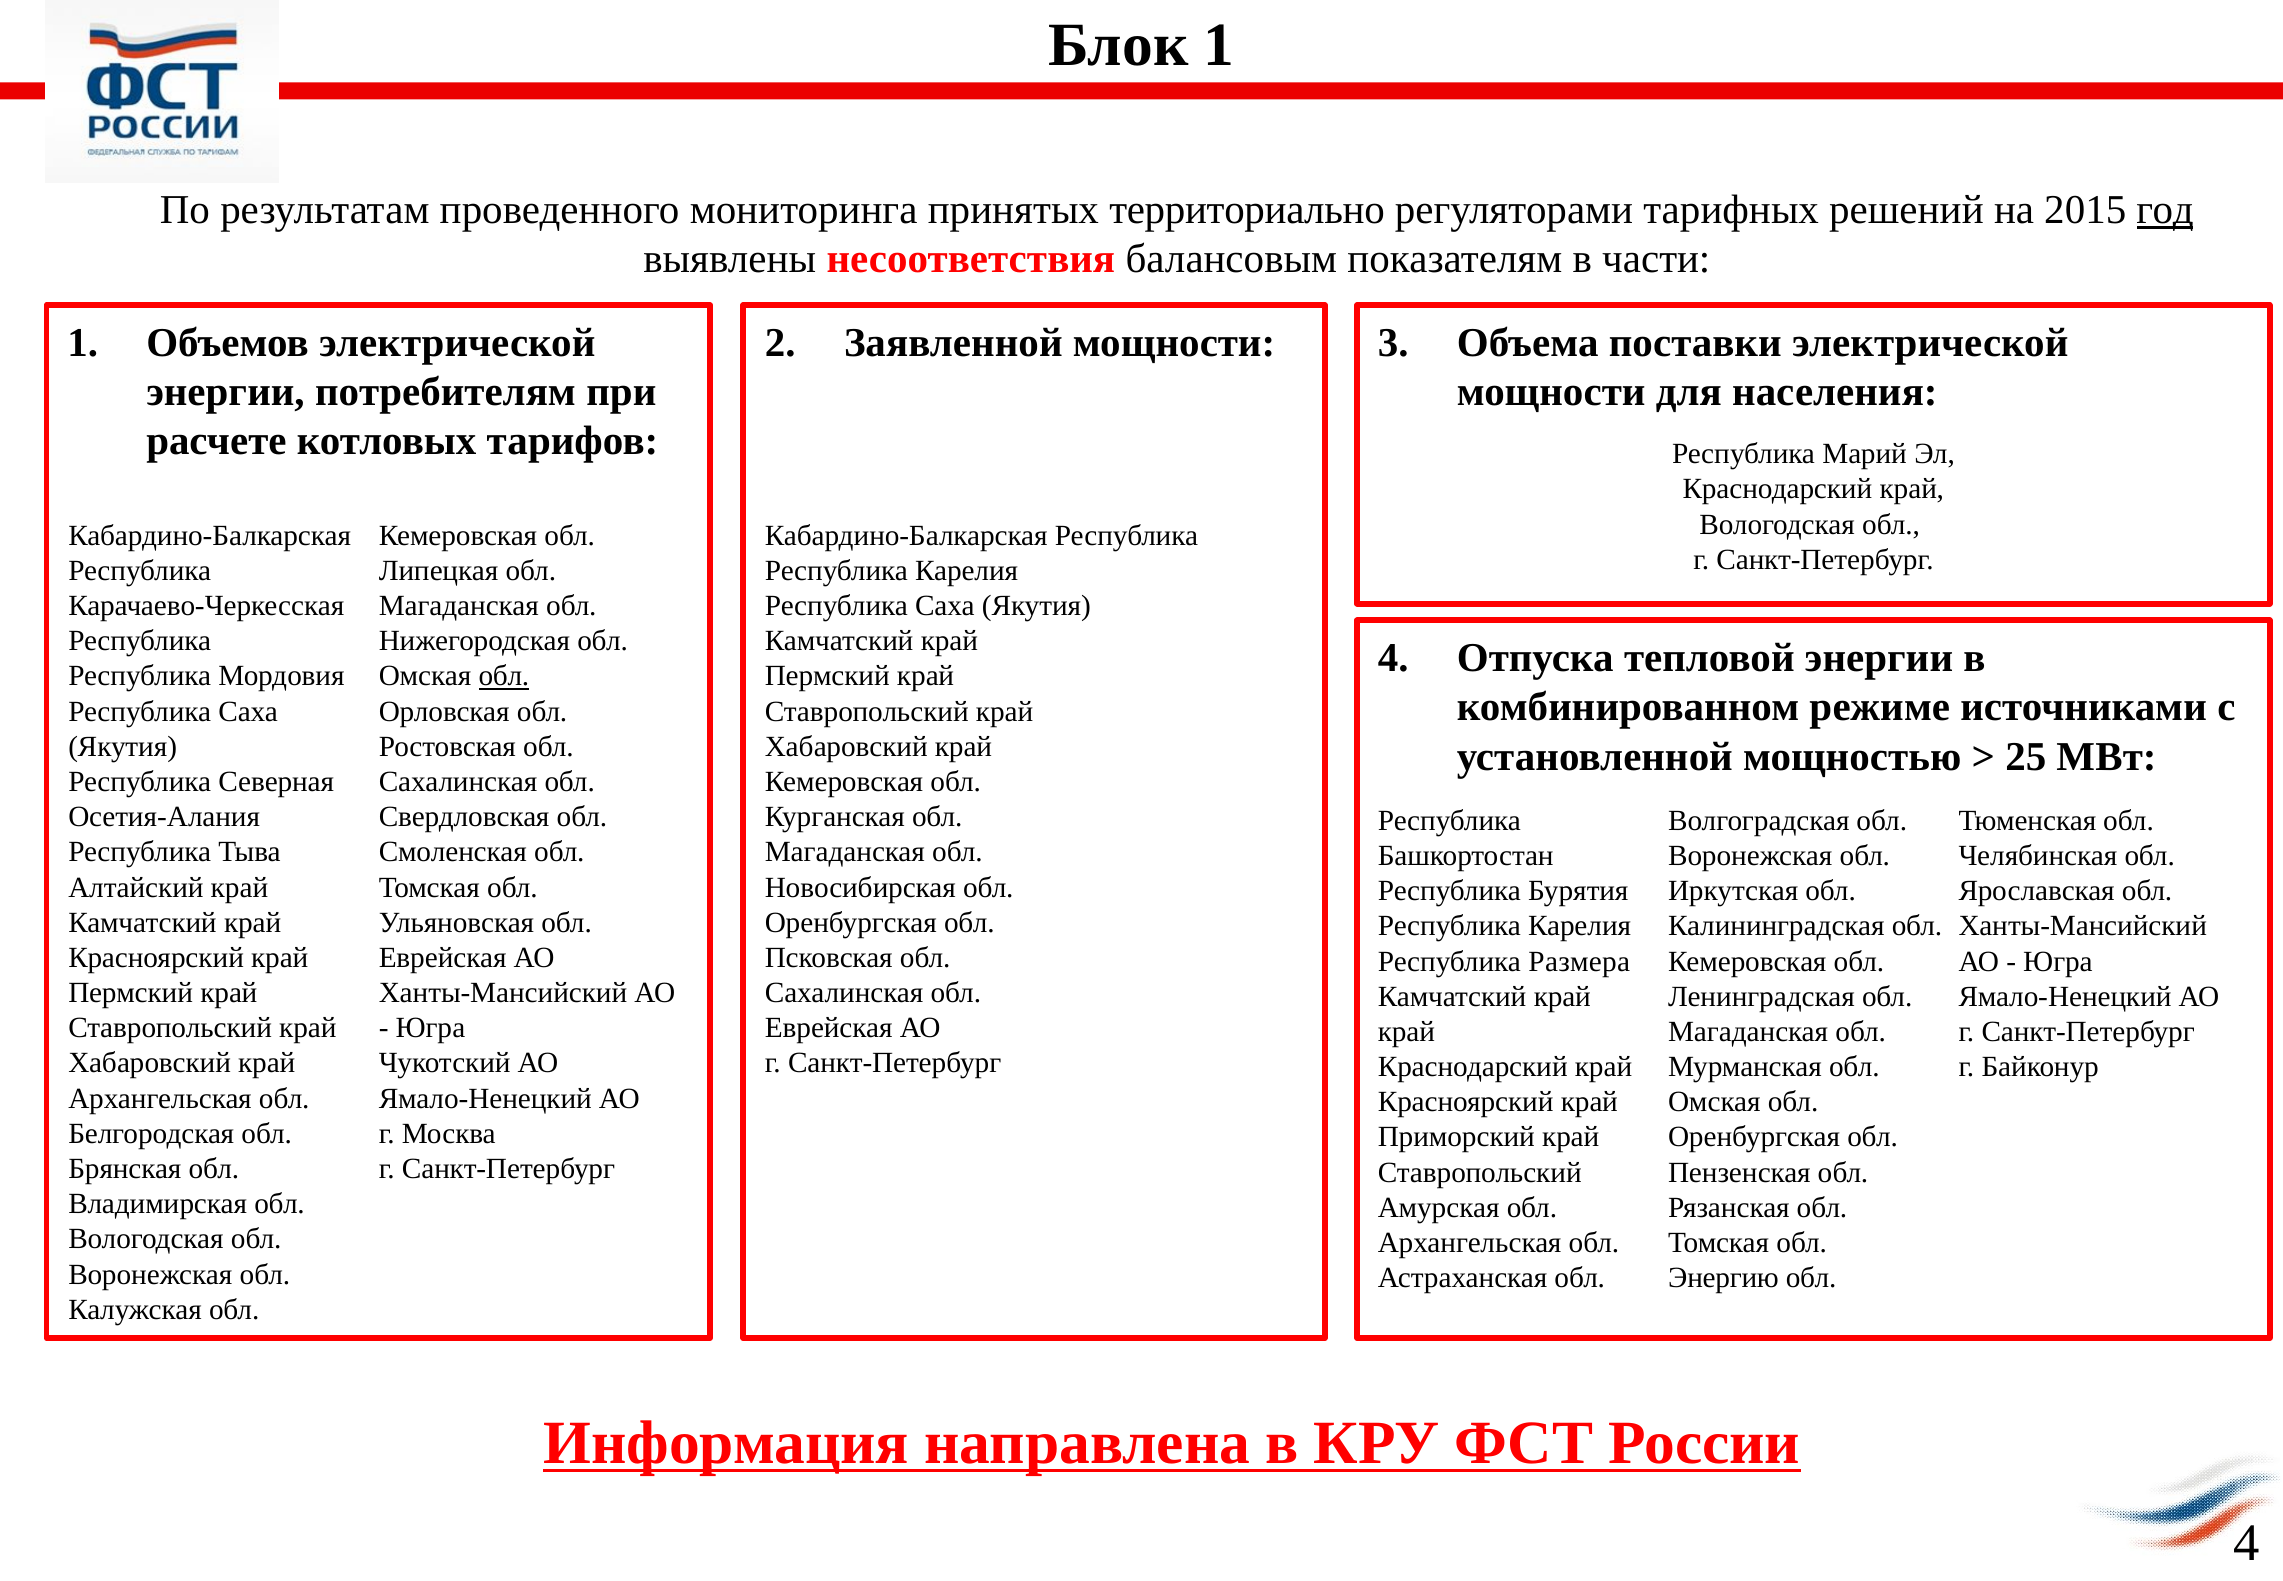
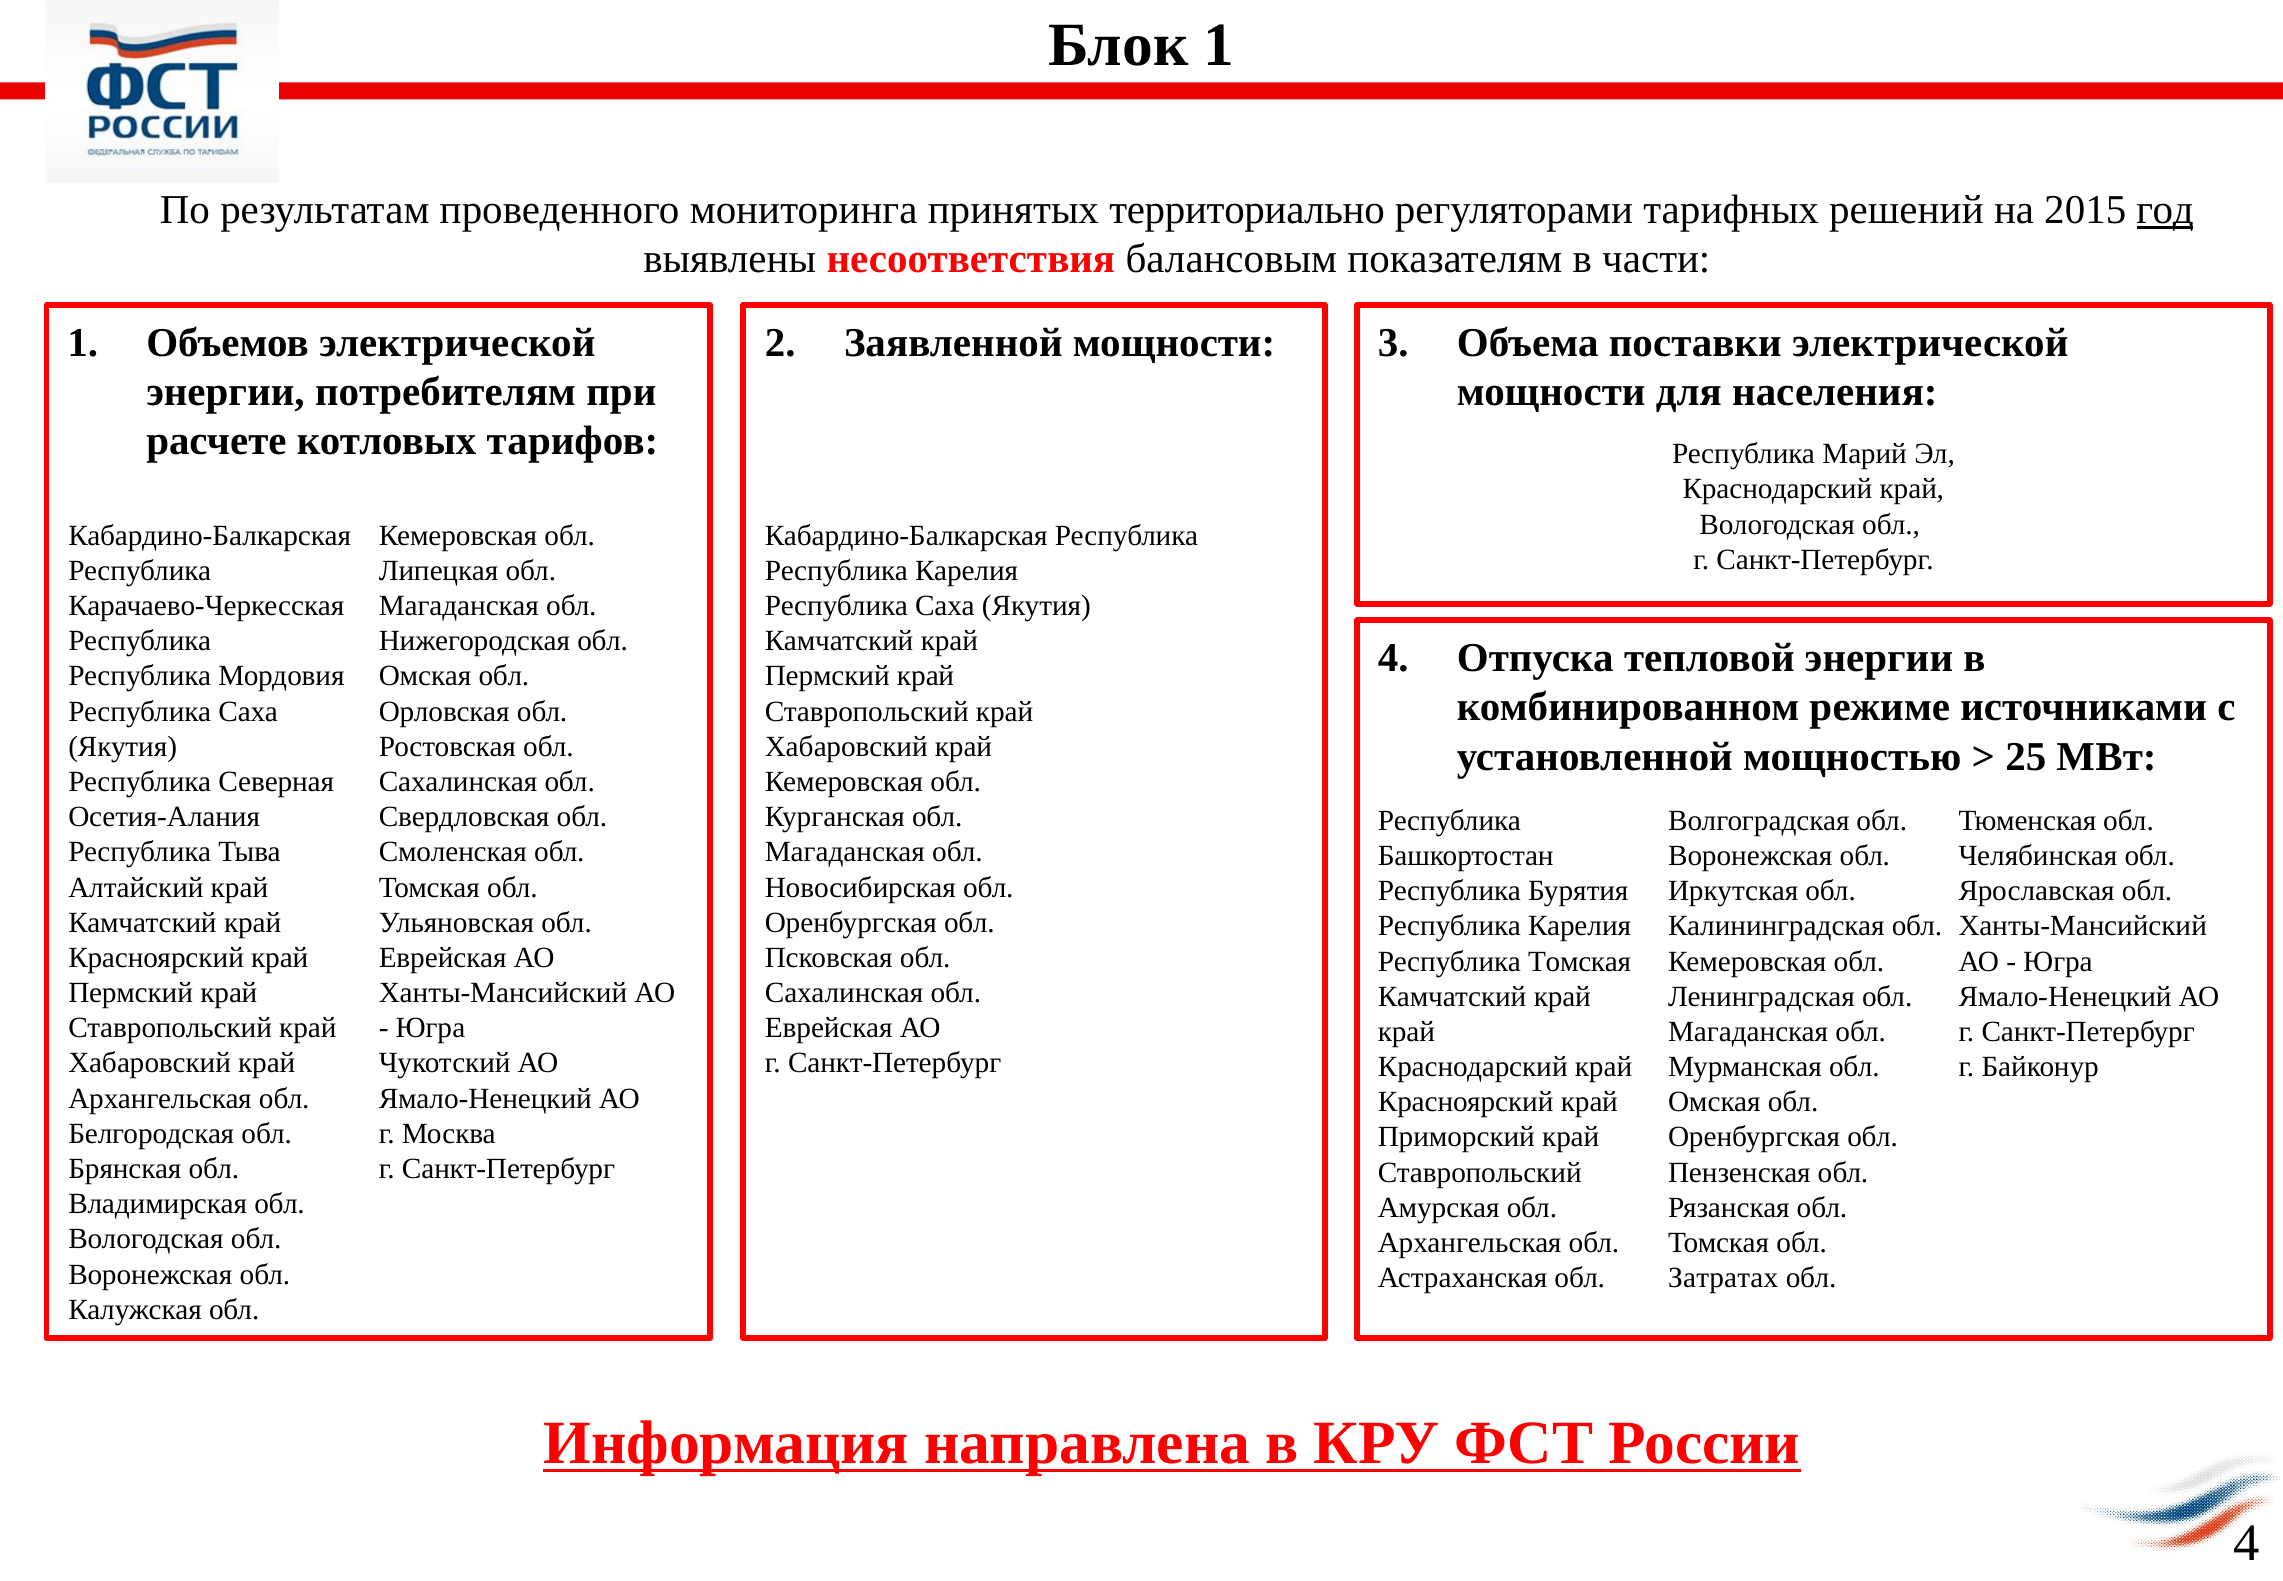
обл at (504, 676) underline: present -> none
Республика Размера: Размера -> Томская
Энергию: Энергию -> Затратах
